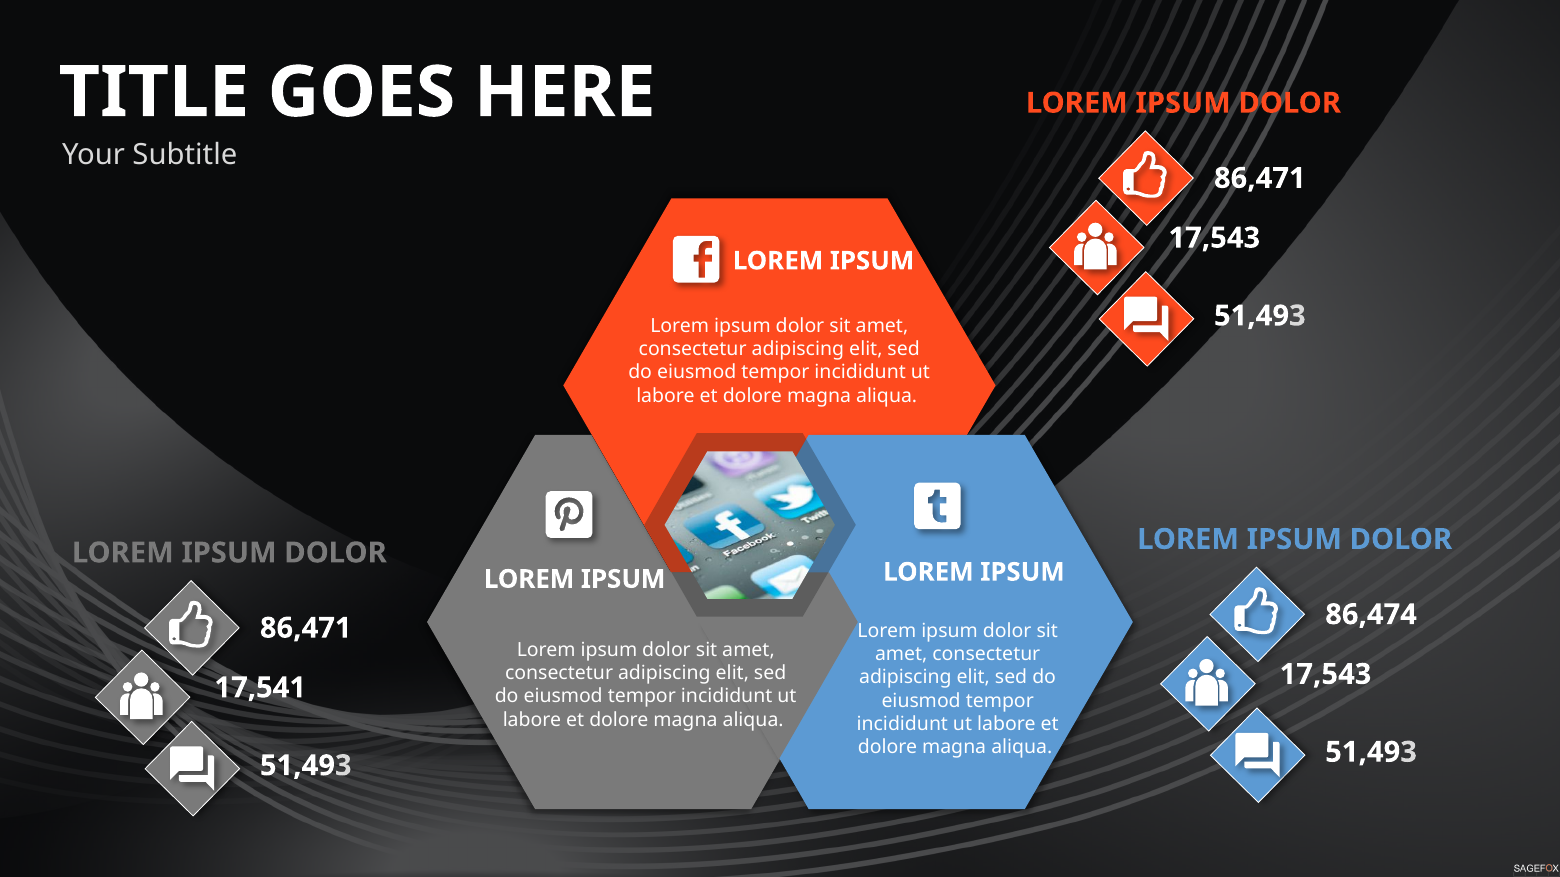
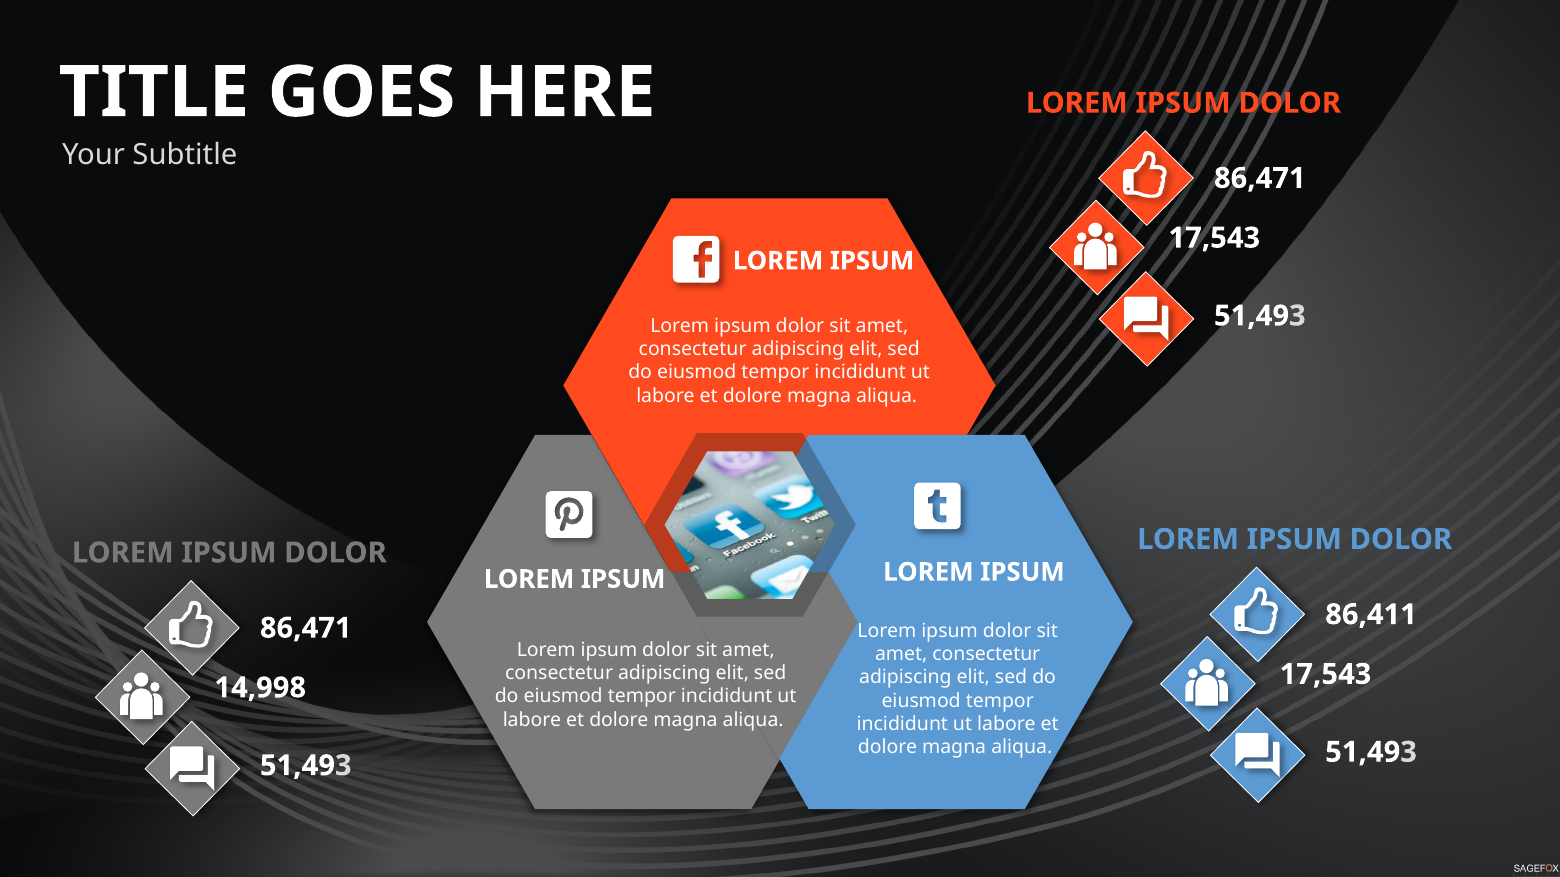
86,474: 86,474 -> 86,411
17,541: 17,541 -> 14,998
